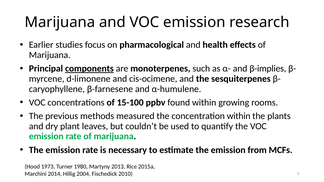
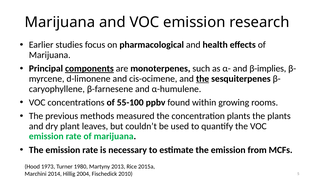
the at (203, 79) underline: none -> present
15-100: 15-100 -> 55-100
concentration within: within -> plants
